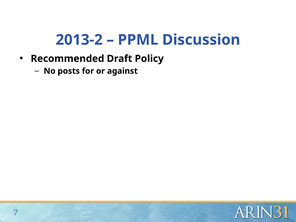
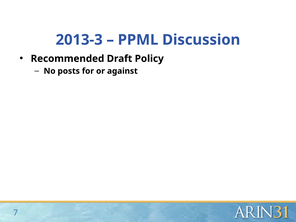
2013-2: 2013-2 -> 2013-3
